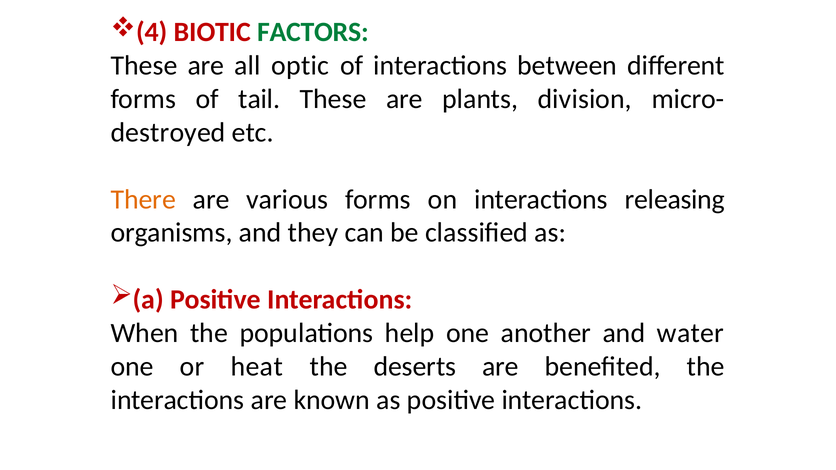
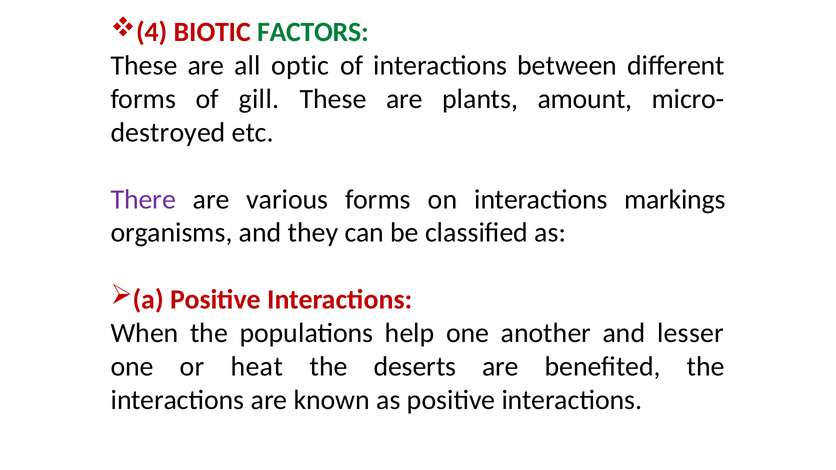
tail: tail -> gill
division: division -> amount
There colour: orange -> purple
releasing: releasing -> markings
water: water -> lesser
